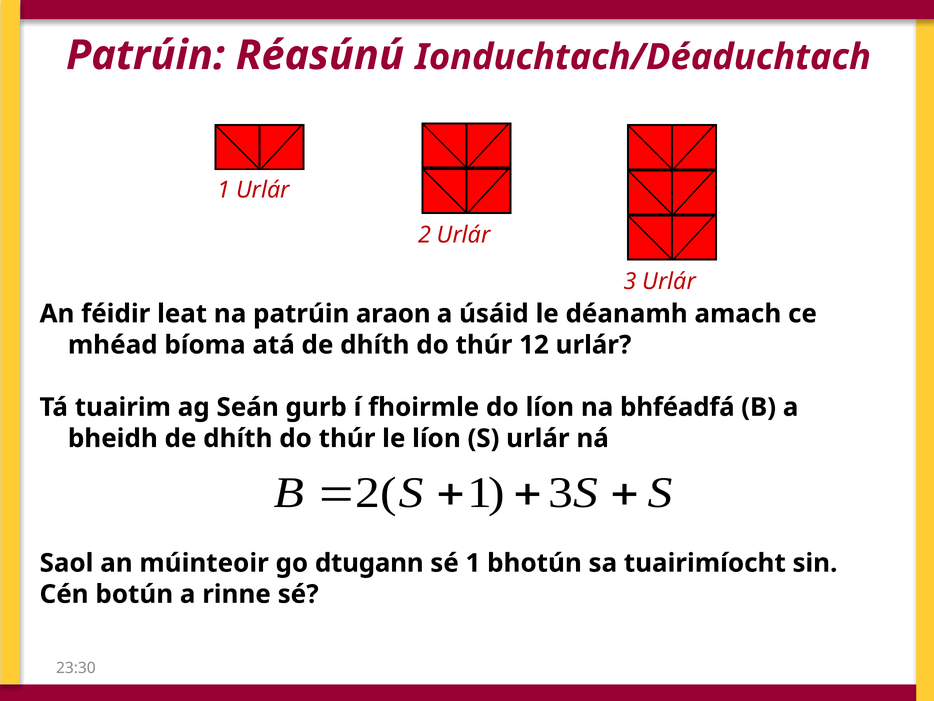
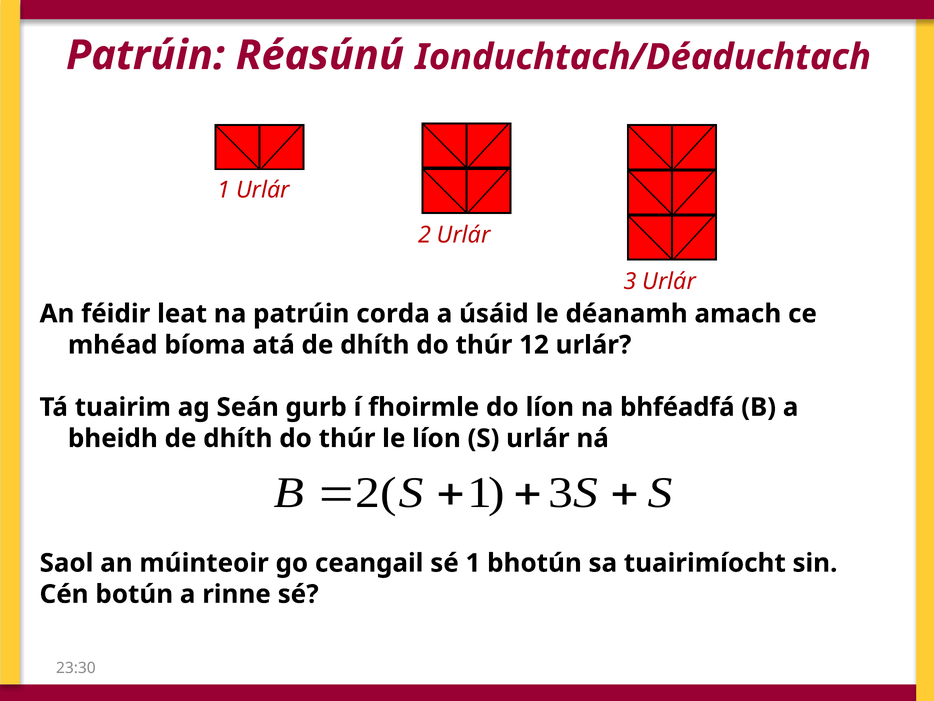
araon: araon -> corda
dtugann: dtugann -> ceangail
